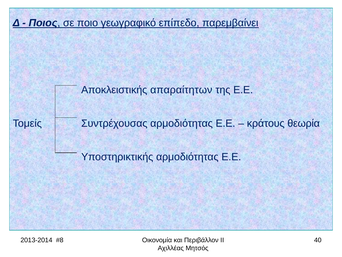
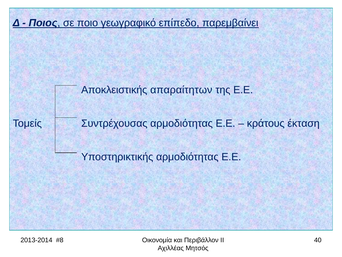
θεωρία: θεωρία -> έκταση
